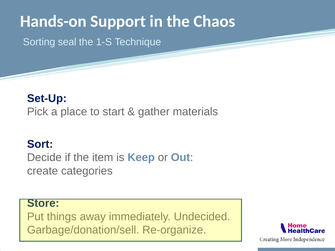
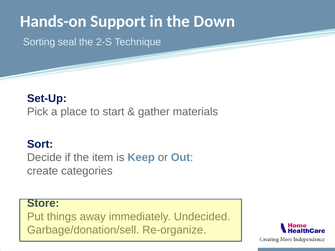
Chaos: Chaos -> Down
1-S: 1-S -> 2-S
